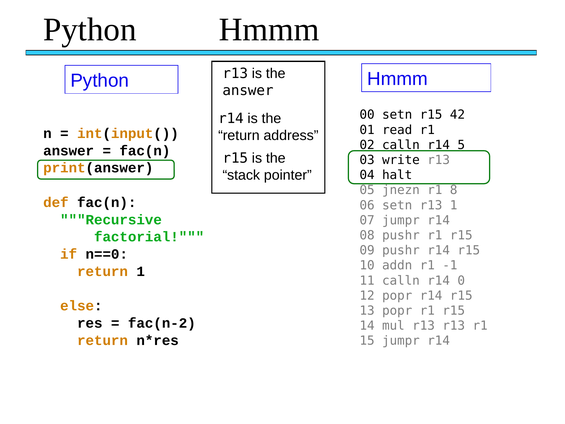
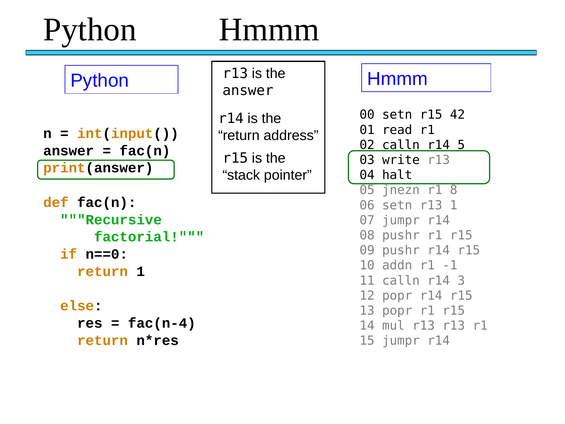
0: 0 -> 3
fac(n-2: fac(n-2 -> fac(n-4
